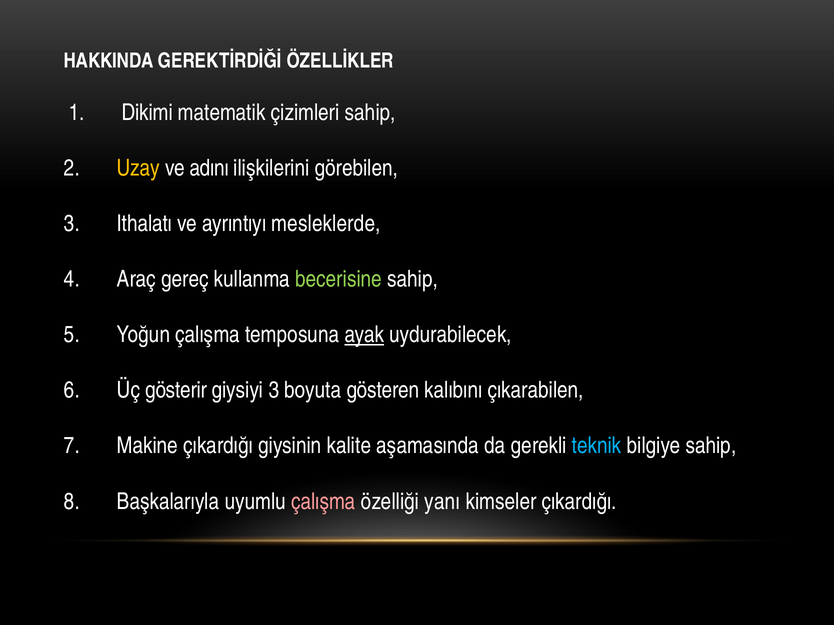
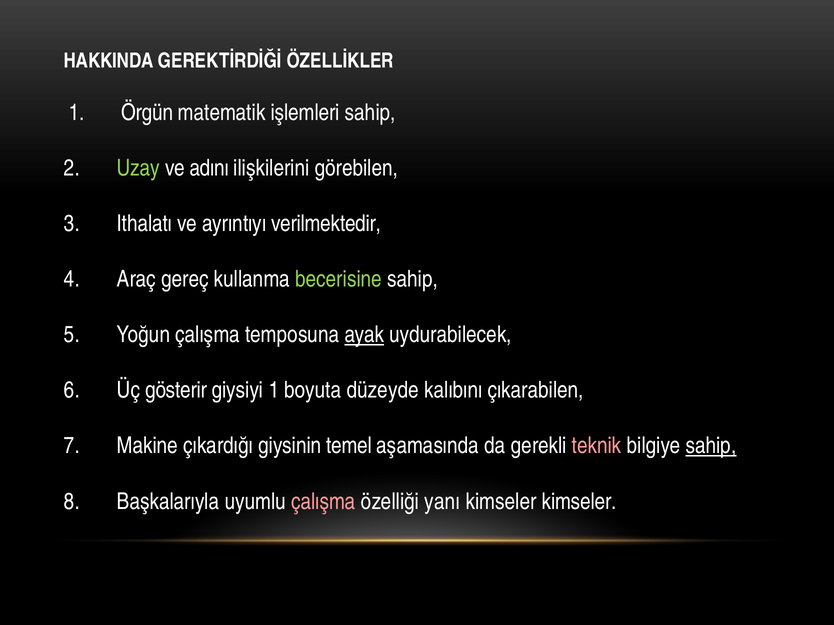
Dikimi: Dikimi -> Örgün
çizimleri: çizimleri -> işlemleri
Uzay colour: yellow -> light green
mesleklerde: mesleklerde -> verilmektedir
giysiyi 3: 3 -> 1
gösteren: gösteren -> düzeyde
kalite: kalite -> temel
teknik colour: light blue -> pink
sahip at (711, 446) underline: none -> present
kimseler çıkardığı: çıkardığı -> kimseler
